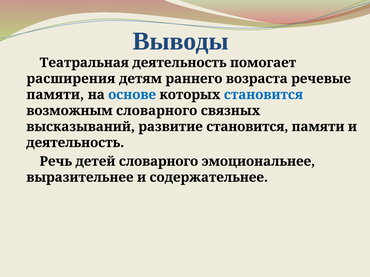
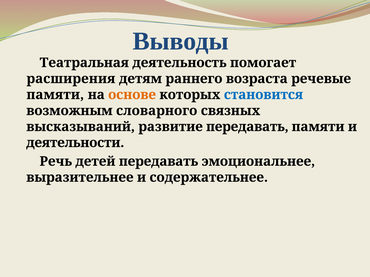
основе colour: blue -> orange
развитие становится: становится -> передавать
деятельность at (75, 143): деятельность -> деятельности
детей словарного: словарного -> передавать
